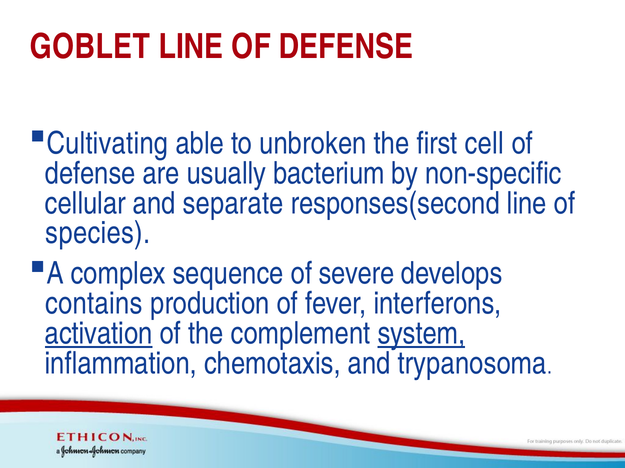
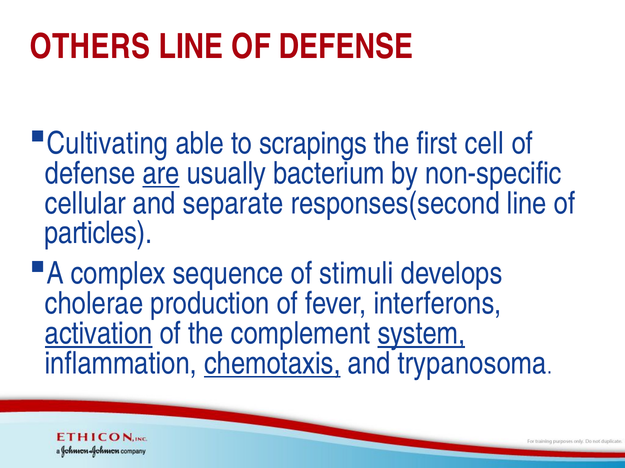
GOBLET: GOBLET -> OTHERS
unbroken: unbroken -> scrapings
are underline: none -> present
species: species -> particles
severe: severe -> stimuli
contains: contains -> cholerae
chemotaxis underline: none -> present
